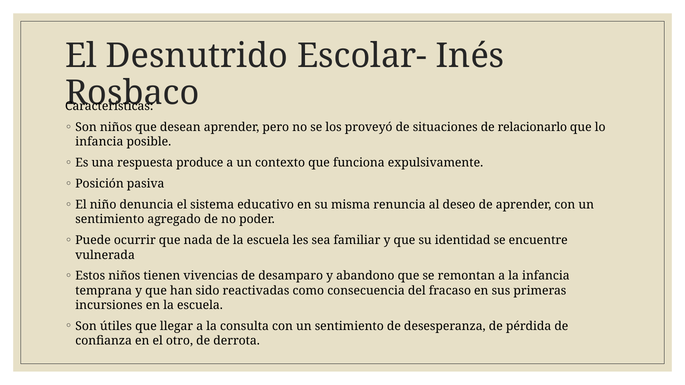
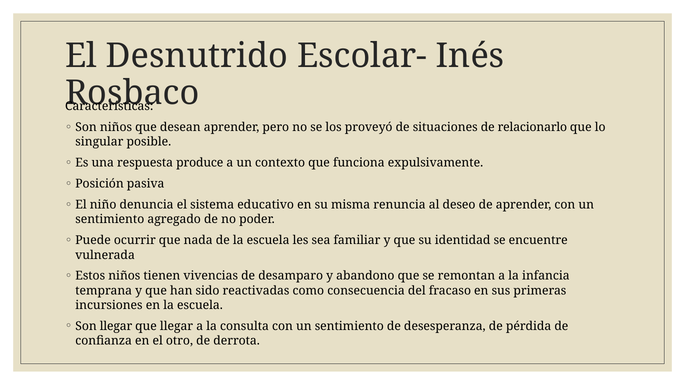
infancia at (99, 142): infancia -> singular
Son útiles: útiles -> llegar
